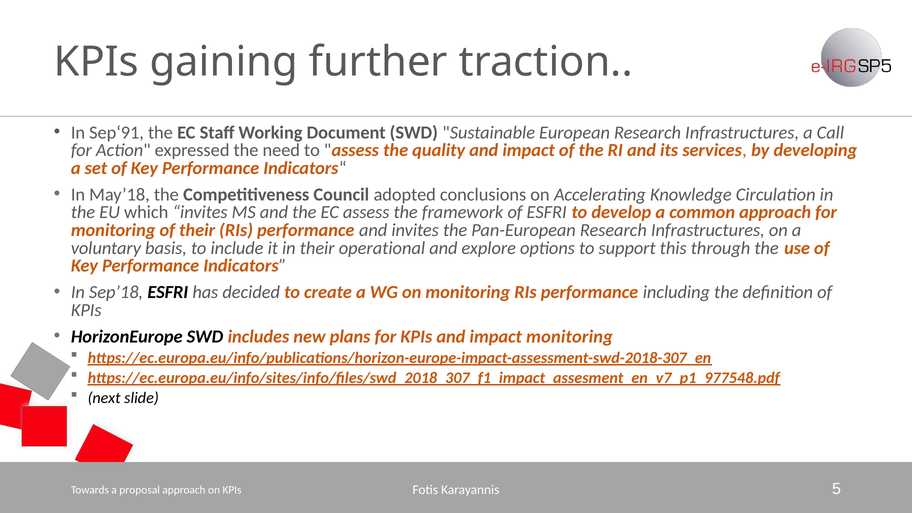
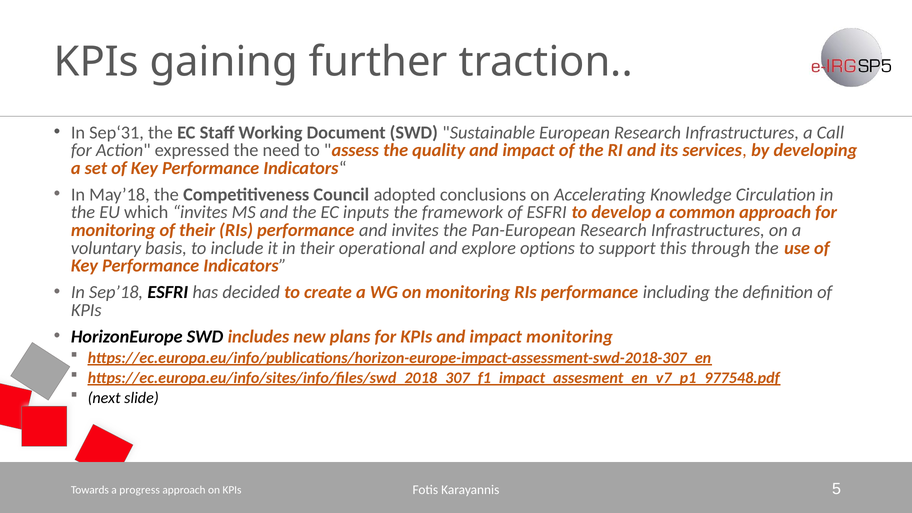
Sep‘91: Sep‘91 -> Sep‘31
EC assess: assess -> inputs
proposal: proposal -> progress
